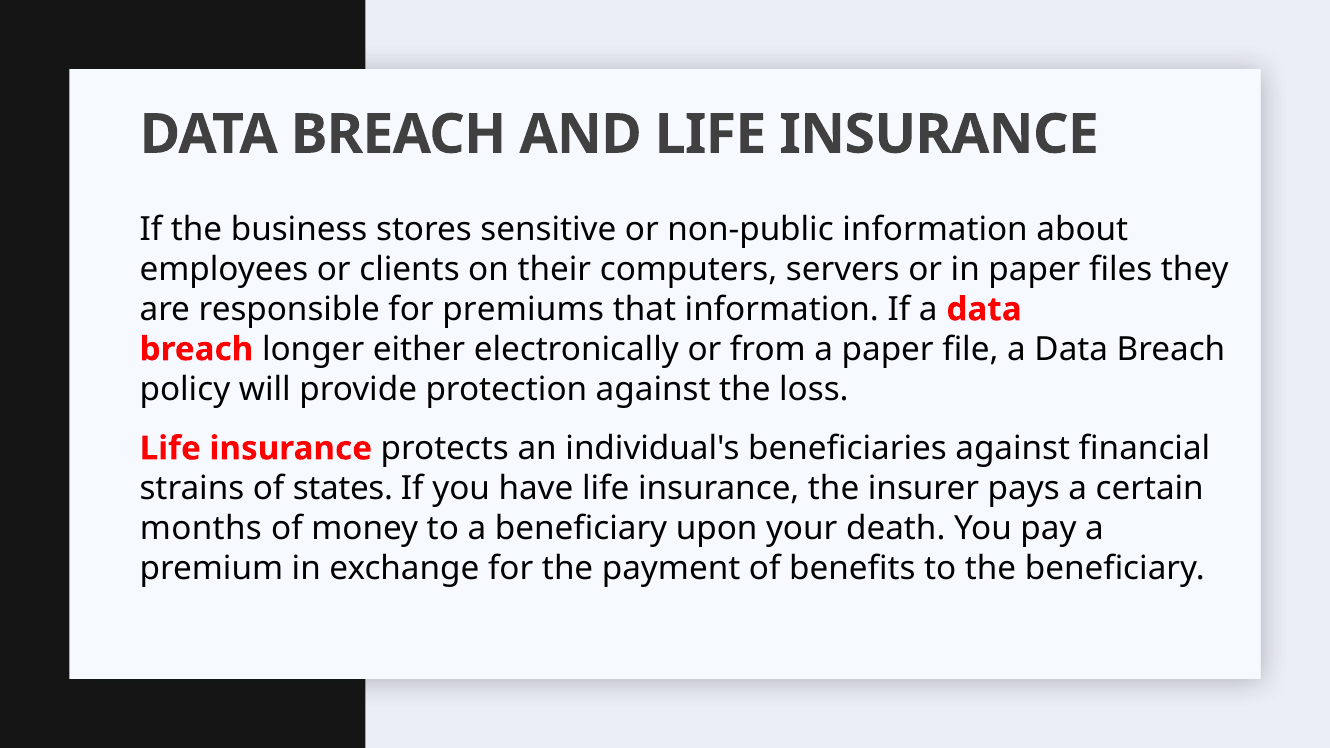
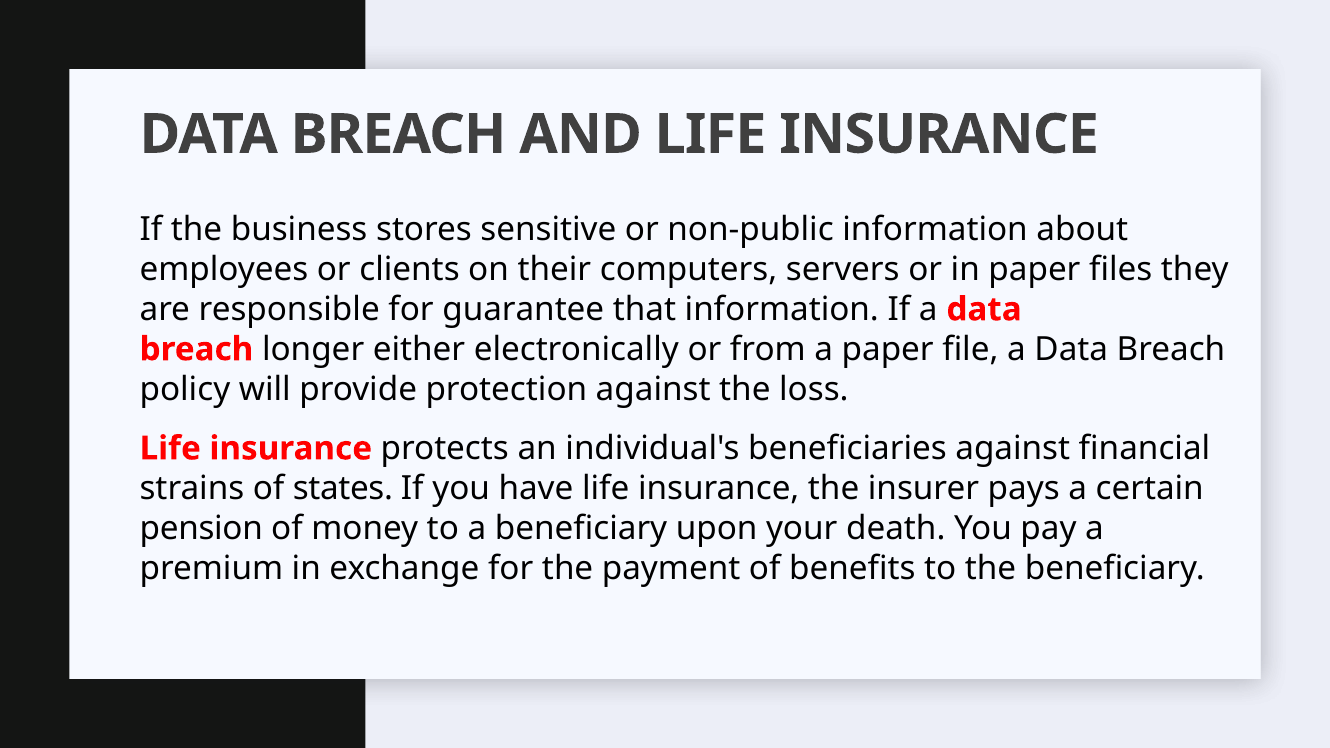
premiums: premiums -> guarantee
months: months -> pension
